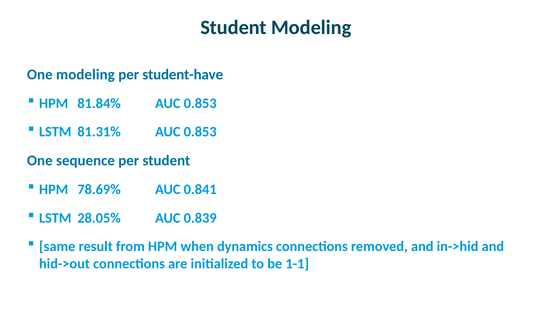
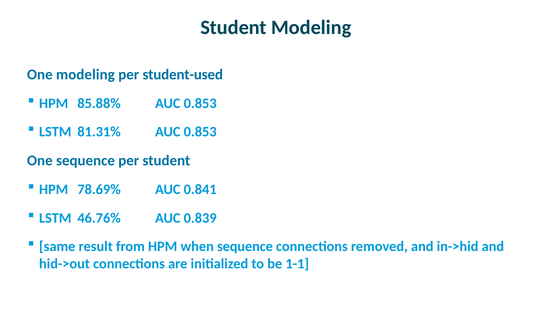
student-have: student-have -> student-used
81.84%: 81.84% -> 85.88%
28.05%: 28.05% -> 46.76%
when dynamics: dynamics -> sequence
